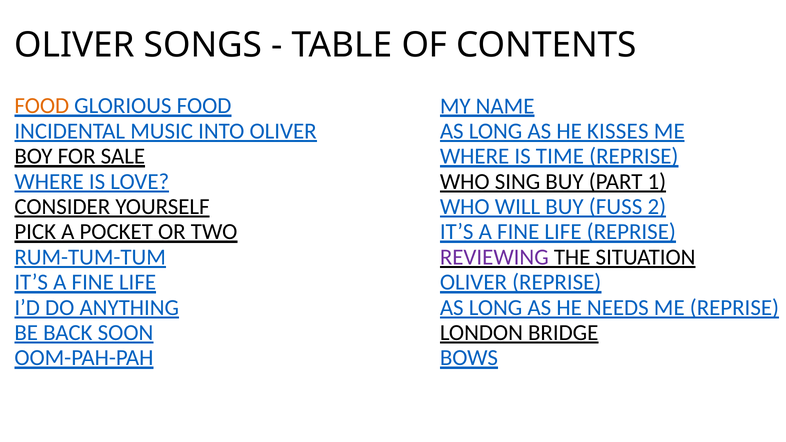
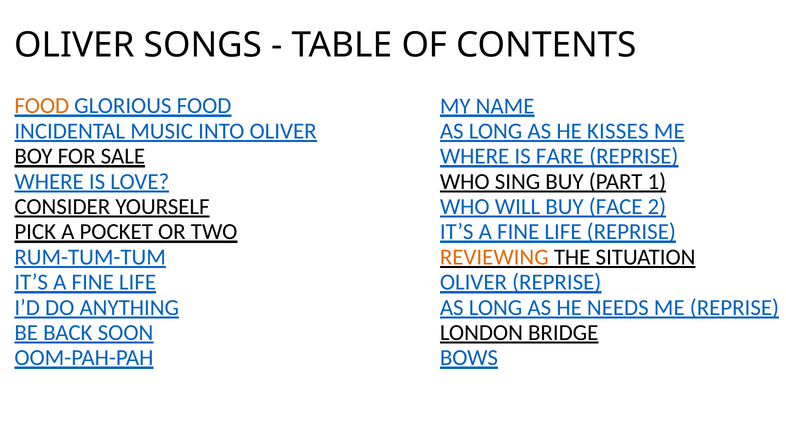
TIME: TIME -> FARE
FUSS: FUSS -> FACE
REVIEWING colour: purple -> orange
